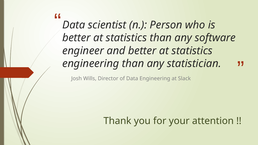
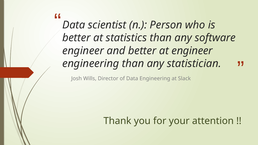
and better at statistics: statistics -> engineer
